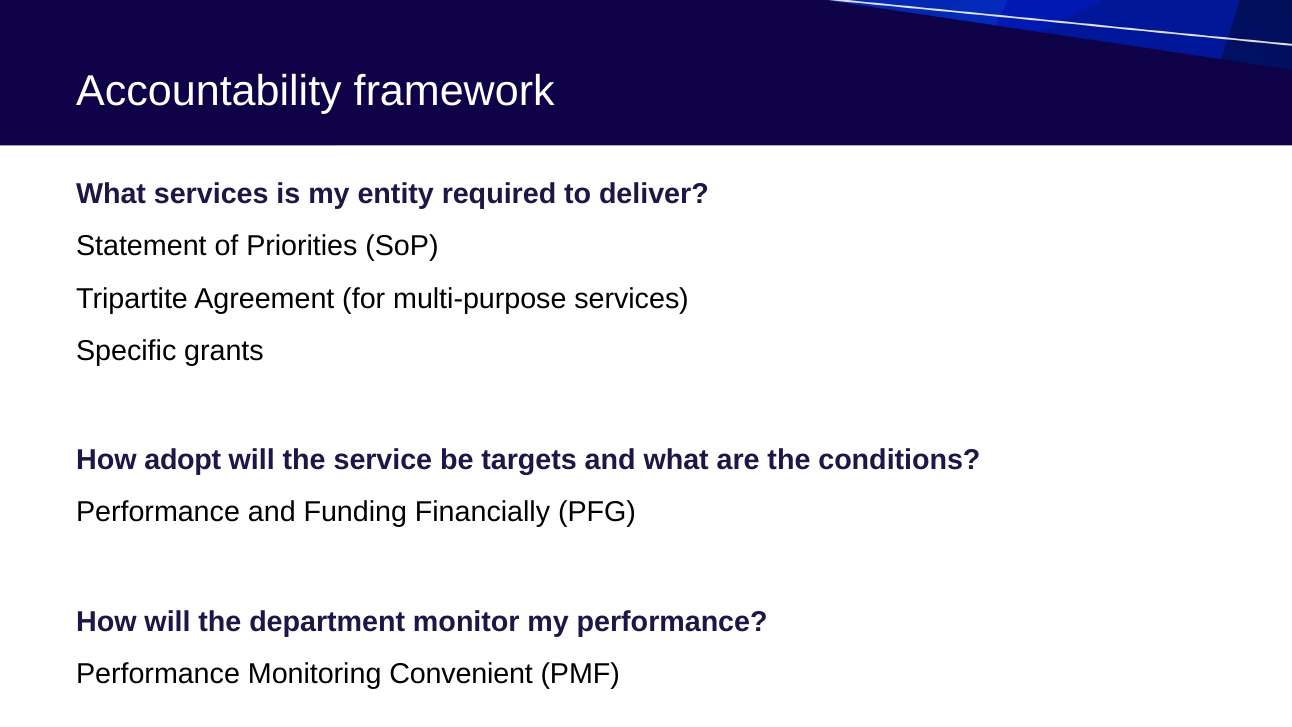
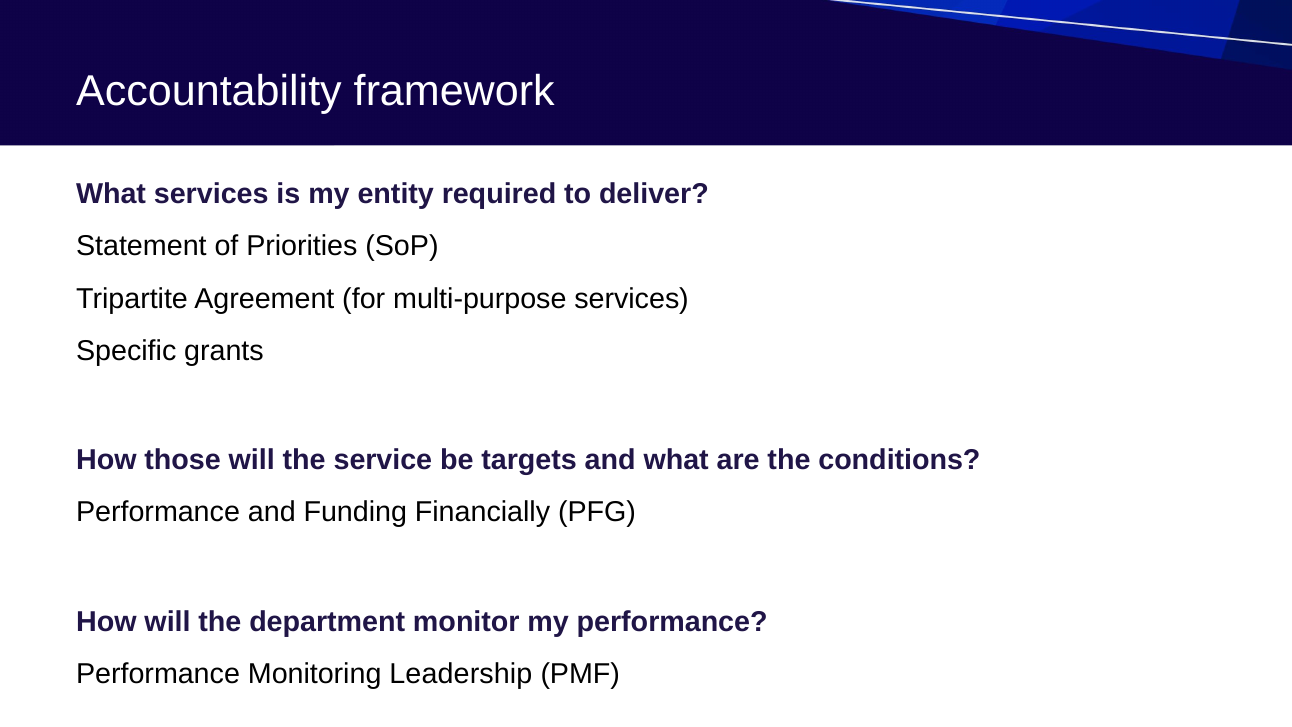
adopt: adopt -> those
Convenient: Convenient -> Leadership
